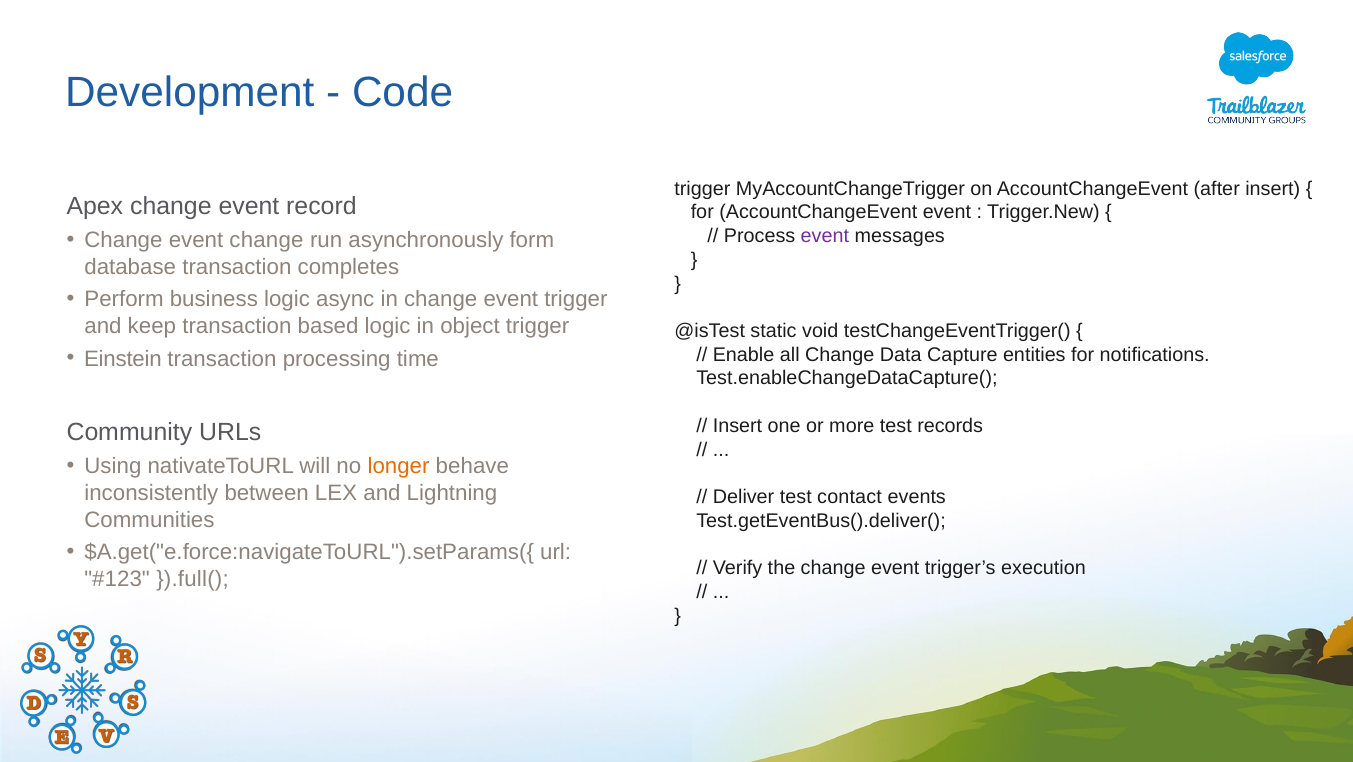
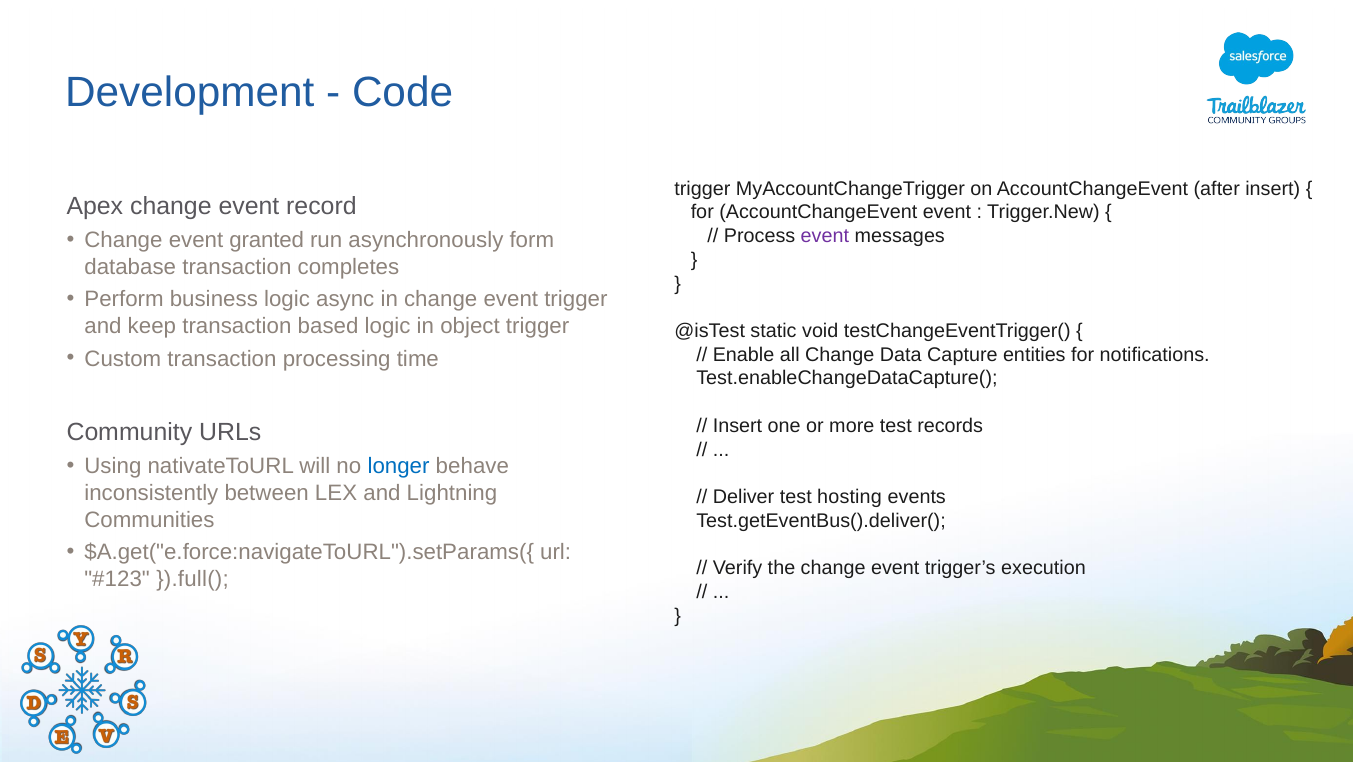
event change: change -> granted
Einstein: Einstein -> Custom
longer colour: orange -> blue
contact: contact -> hosting
